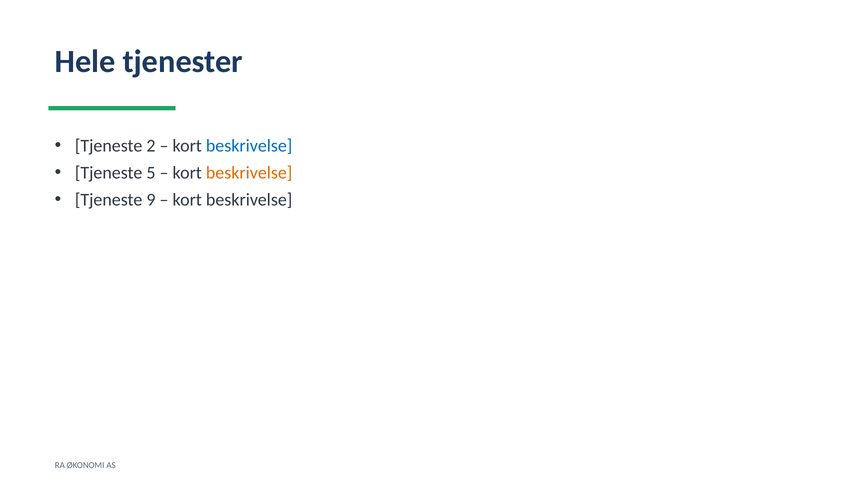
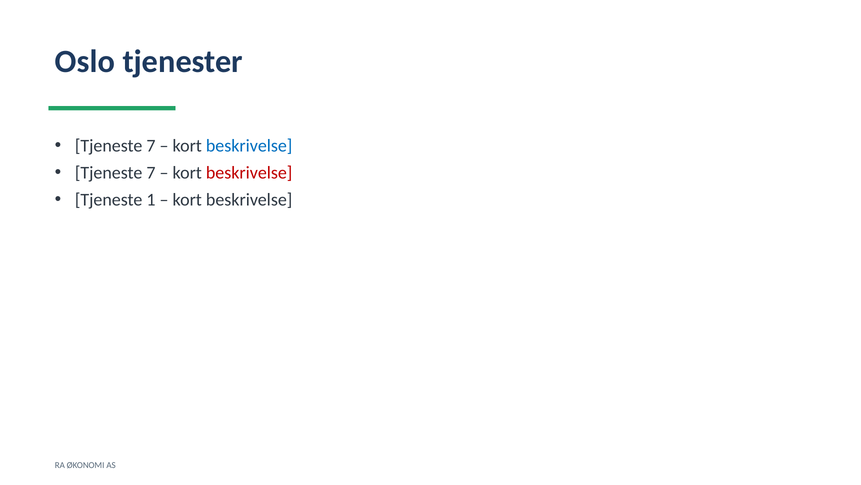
Hele: Hele -> Oslo
2 at (151, 146): 2 -> 7
5 at (151, 173): 5 -> 7
beskrivelse at (249, 173) colour: orange -> red
9: 9 -> 1
